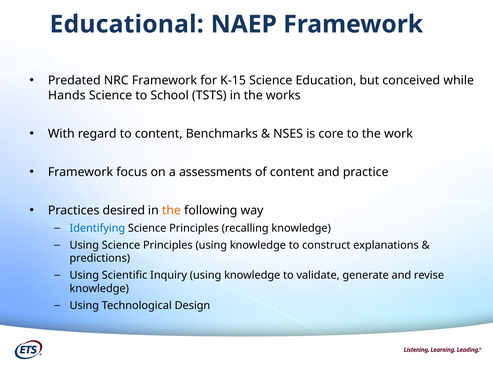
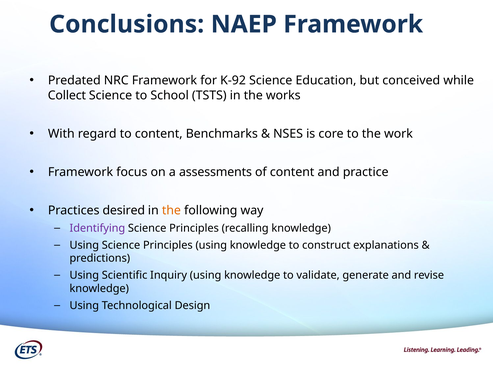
Educational: Educational -> Conclusions
K-15: K-15 -> K-92
Hands: Hands -> Collect
Identifying colour: blue -> purple
